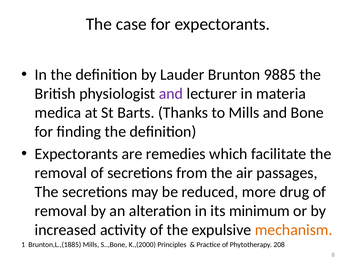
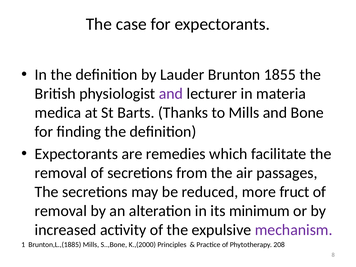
9885: 9885 -> 1855
drug: drug -> fruct
mechanism colour: orange -> purple
